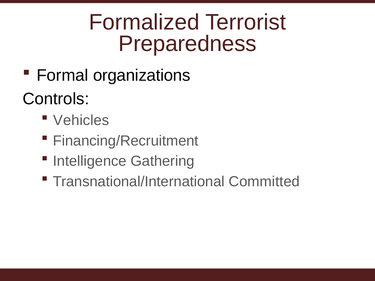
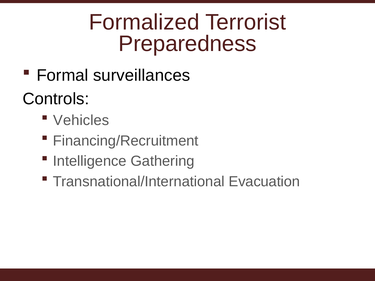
organizations: organizations -> surveillances
Committed: Committed -> Evacuation
